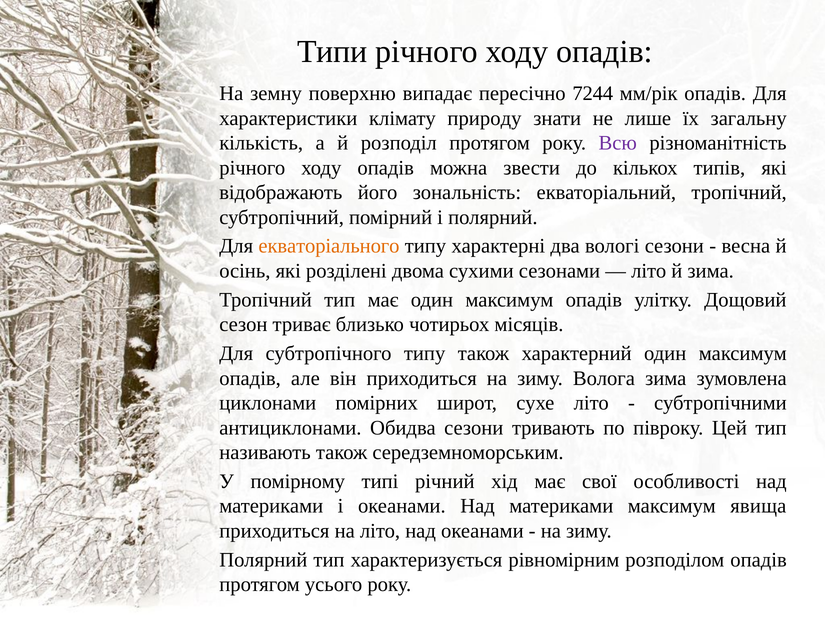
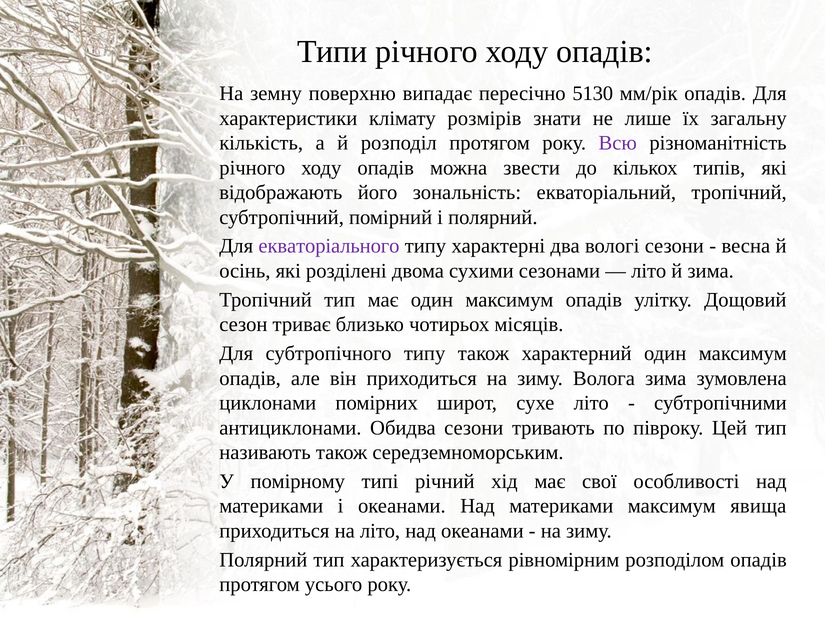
7244: 7244 -> 5130
природу: природу -> розмірів
екваторіального colour: orange -> purple
